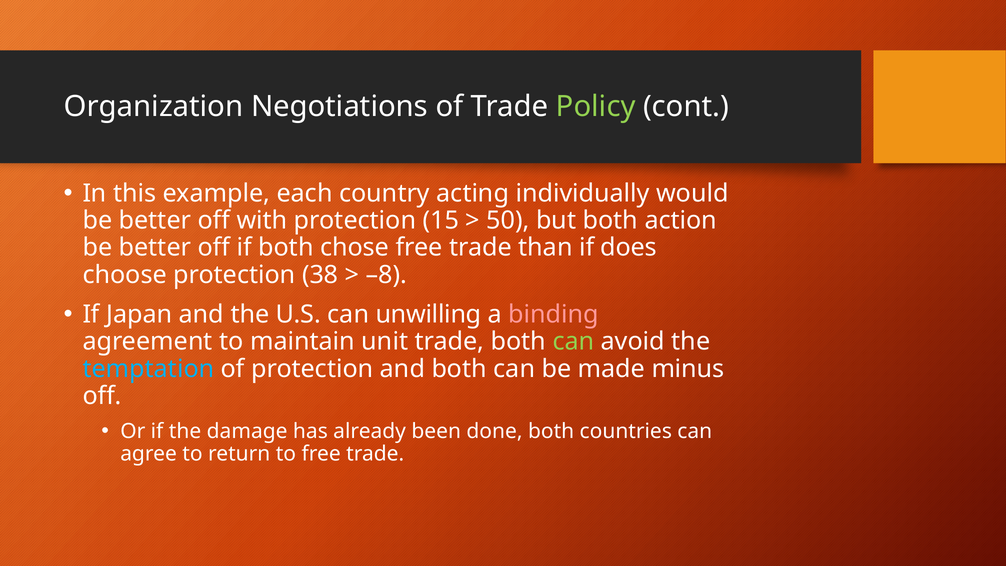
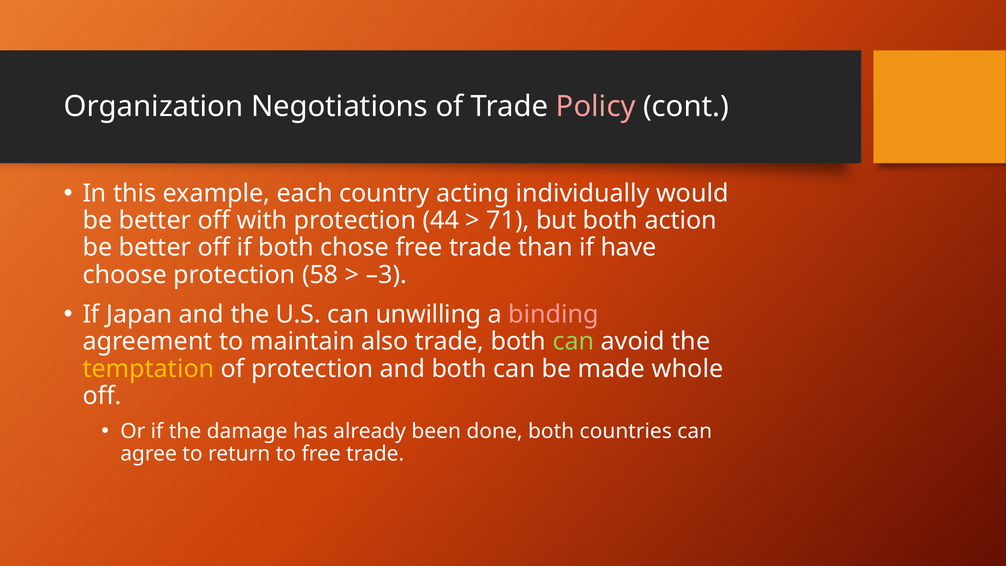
Policy colour: light green -> pink
15: 15 -> 44
50: 50 -> 71
does: does -> have
38: 38 -> 58
–8: –8 -> –3
unit: unit -> also
temptation colour: light blue -> yellow
minus: minus -> whole
